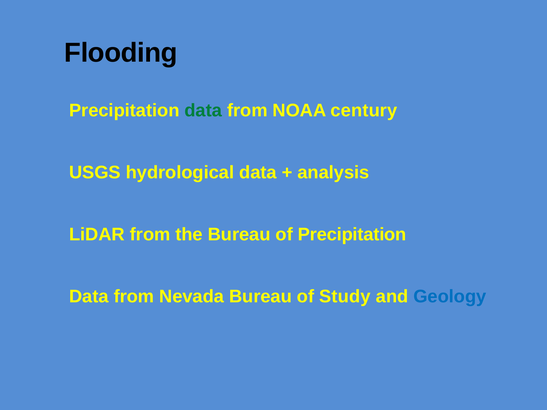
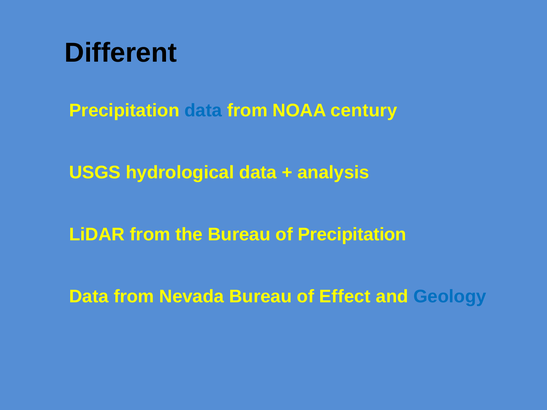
Flooding: Flooding -> Different
data at (203, 111) colour: green -> blue
Study: Study -> Effect
